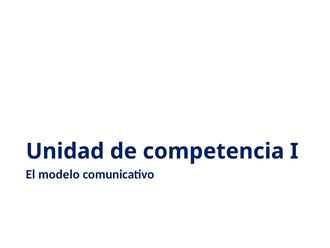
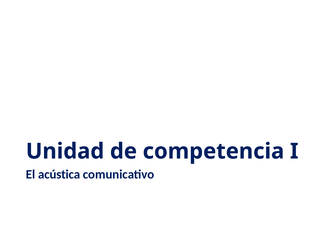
modelo: modelo -> acústica
